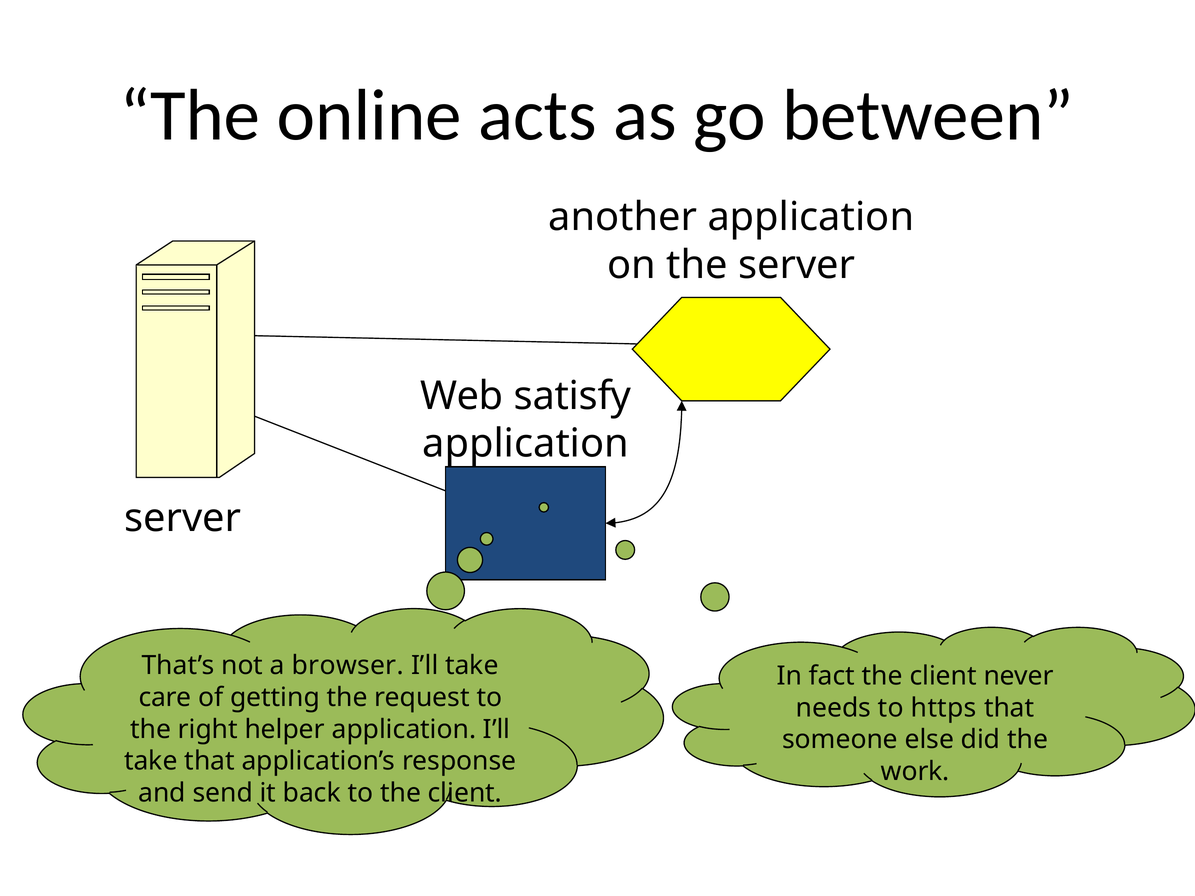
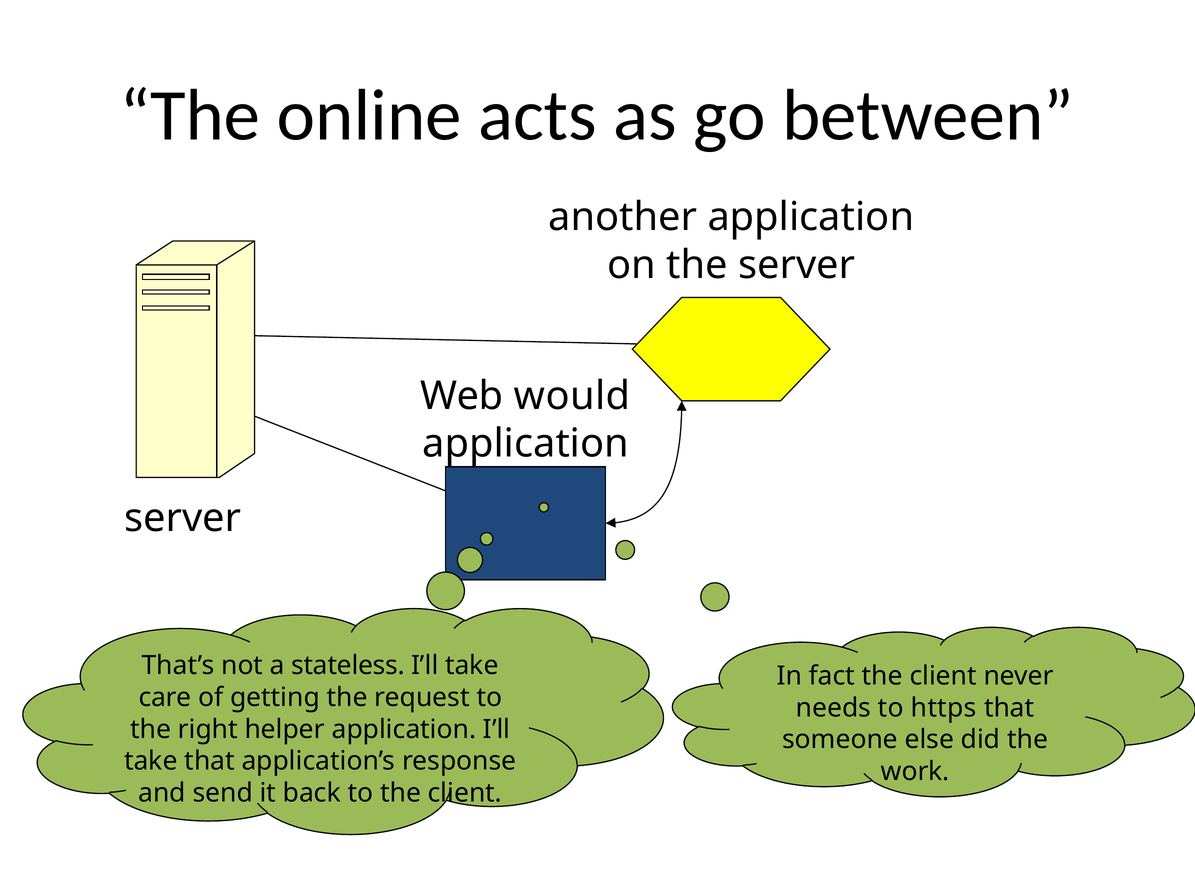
satisfy: satisfy -> would
browser: browser -> stateless
